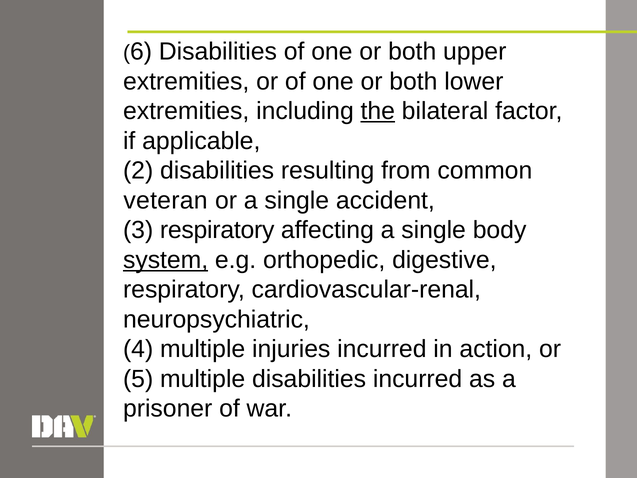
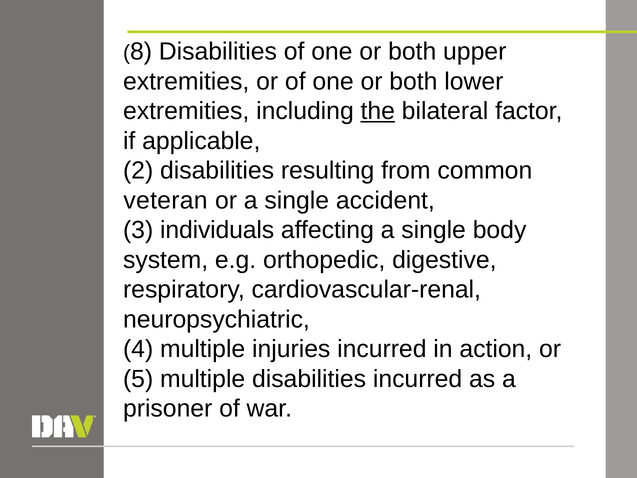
6: 6 -> 8
3 respiratory: respiratory -> individuals
system underline: present -> none
